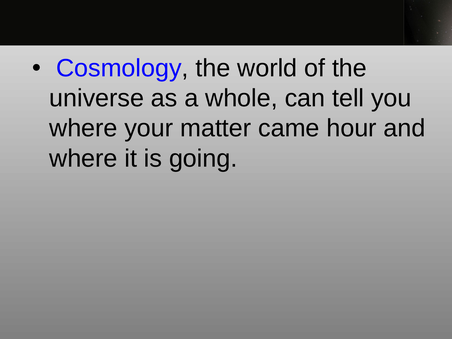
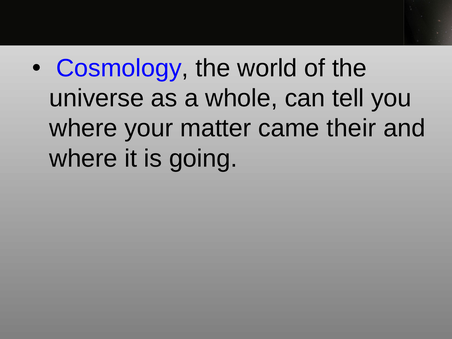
hour: hour -> their
